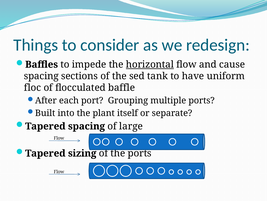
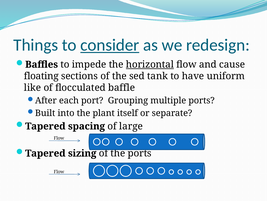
consider underline: none -> present
spacing at (41, 76): spacing -> floating
floc: floc -> like
